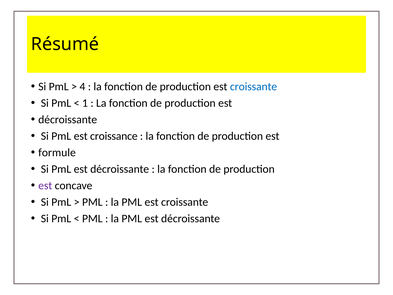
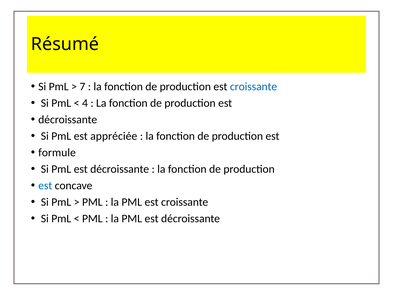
4: 4 -> 7
1: 1 -> 4
croissance: croissance -> appréciée
est at (45, 185) colour: purple -> blue
